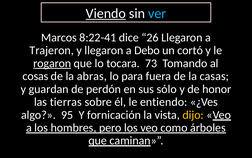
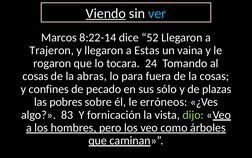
8:22-41: 8:22-41 -> 8:22-14
26: 26 -> 52
Debo: Debo -> Estas
cortó: cortó -> vaina
rogaron underline: present -> none
73: 73 -> 24
la casas: casas -> cosas
guardan: guardan -> confines
perdón: perdón -> pecado
honor: honor -> plazas
tierras: tierras -> pobres
entiendo: entiendo -> erróneos
95: 95 -> 83
dijo colour: yellow -> light green
